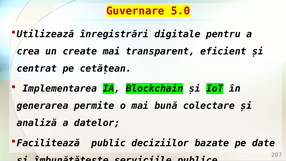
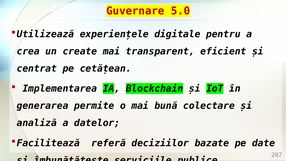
înregistrări: înregistrări -> experiențele
public: public -> referă
